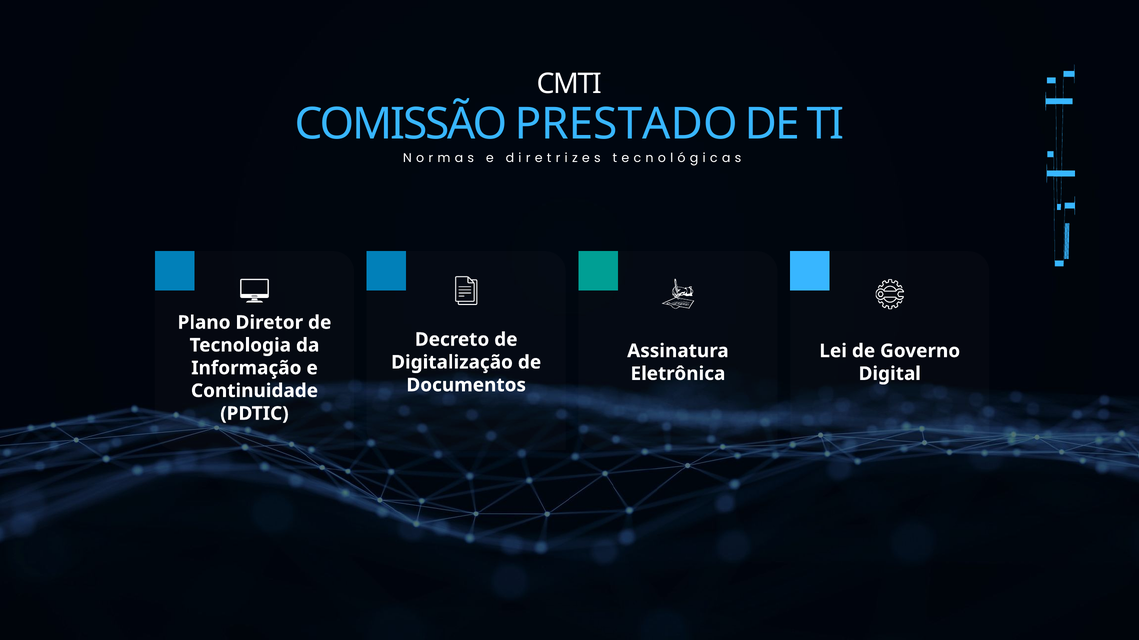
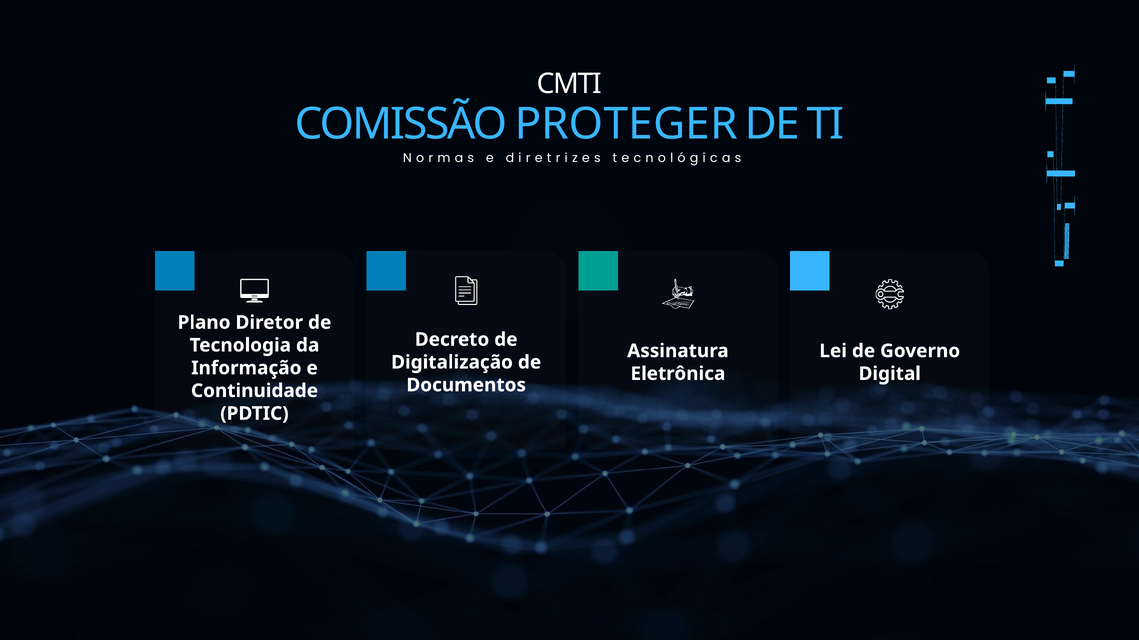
PRESTADO: PRESTADO -> PROTEGER
